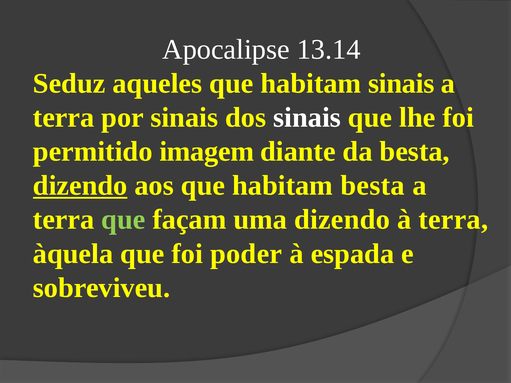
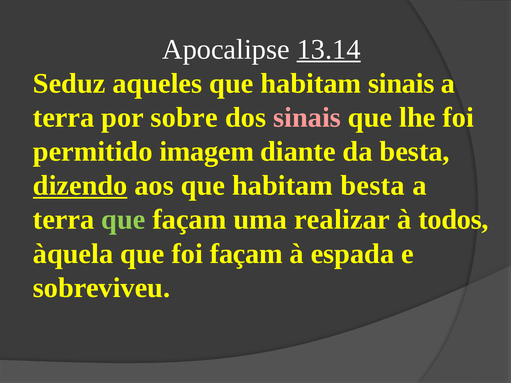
13.14 underline: none -> present
por sinais: sinais -> sobre
sinais at (307, 118) colour: white -> pink
uma dizendo: dizendo -> realizar
à terra: terra -> todos
foi poder: poder -> façam
